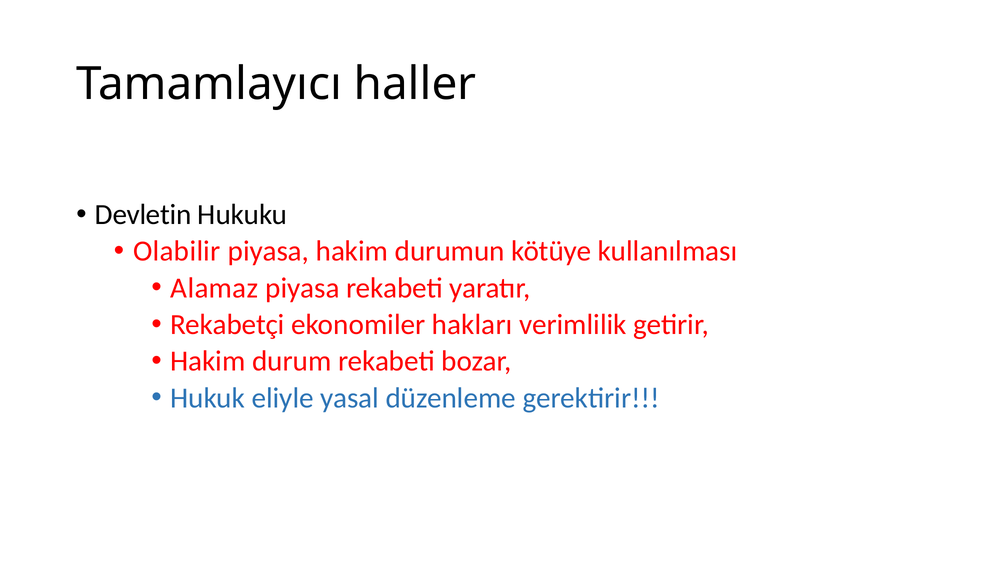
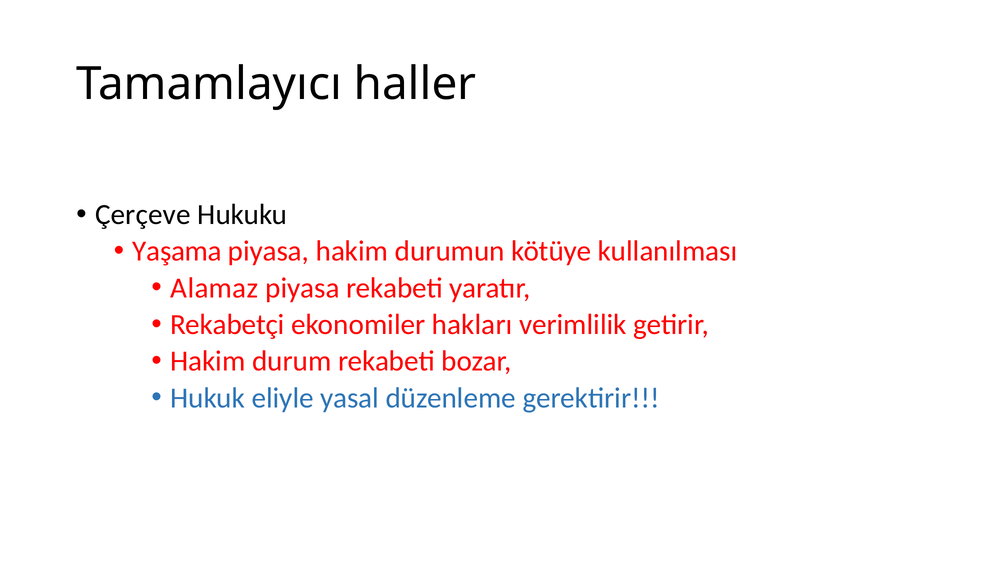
Devletin: Devletin -> Çerçeve
Olabilir: Olabilir -> Yaşama
